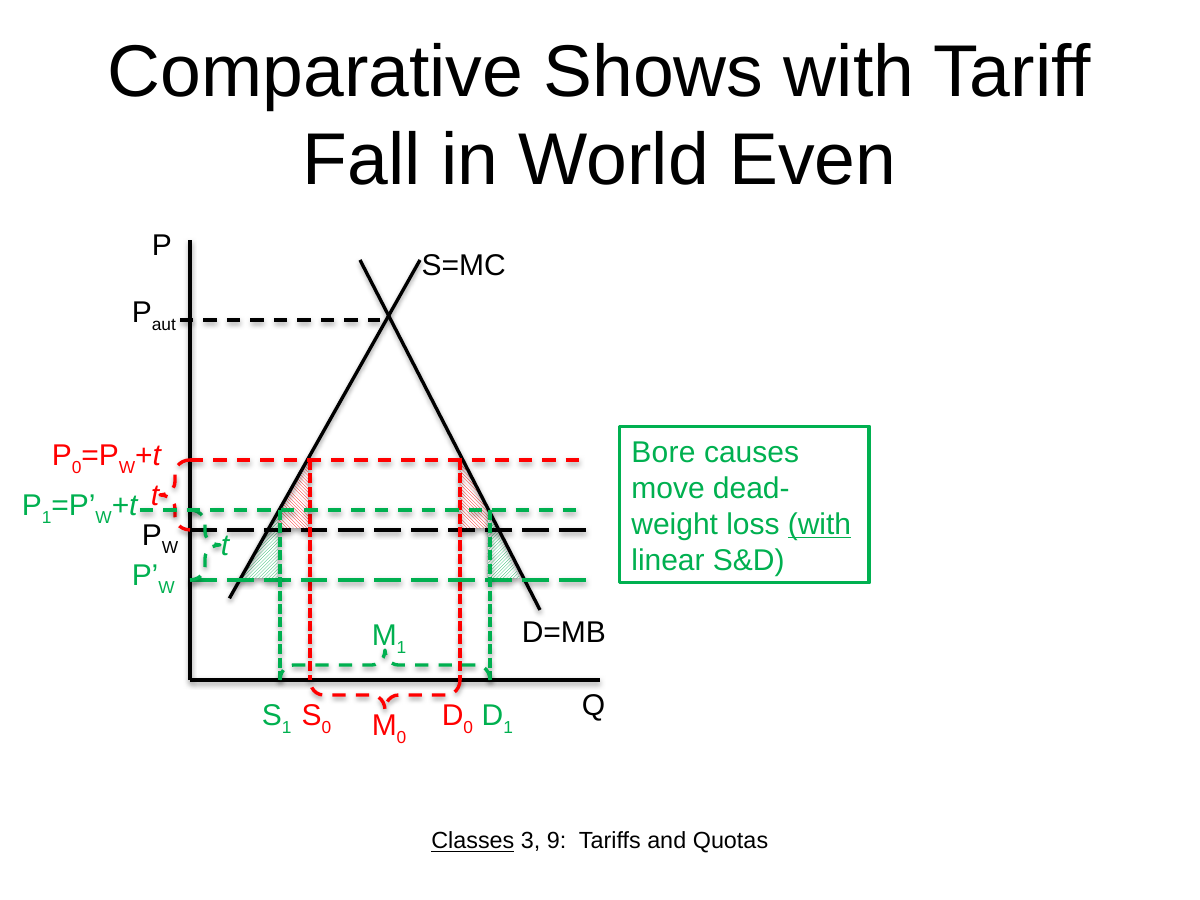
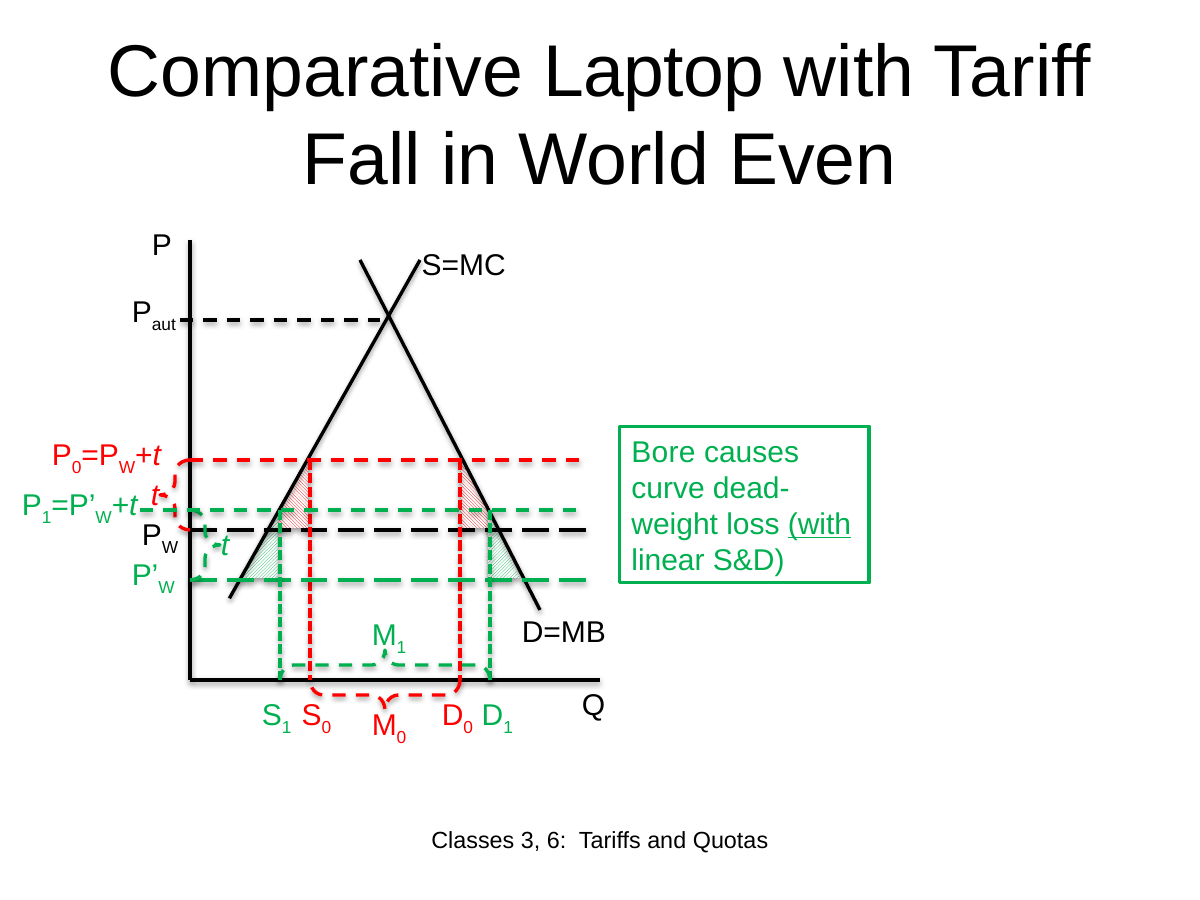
Shows: Shows -> Laptop
move: move -> curve
Classes underline: present -> none
9: 9 -> 6
